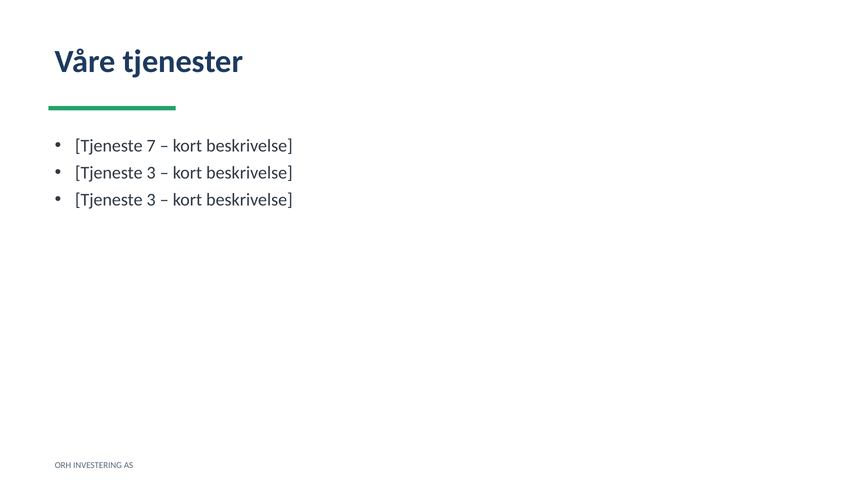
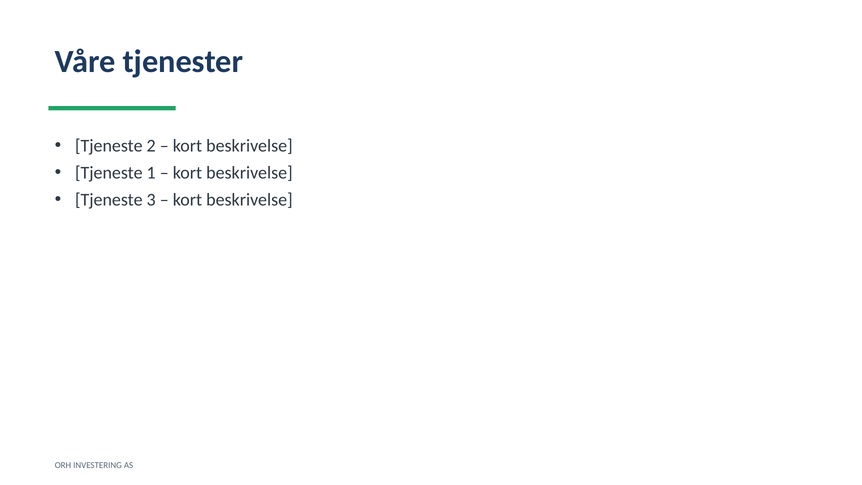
7: 7 -> 2
3 at (151, 173): 3 -> 1
